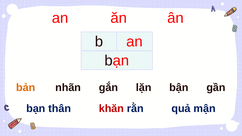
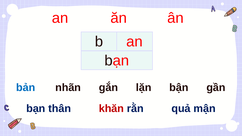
bản colour: orange -> blue
